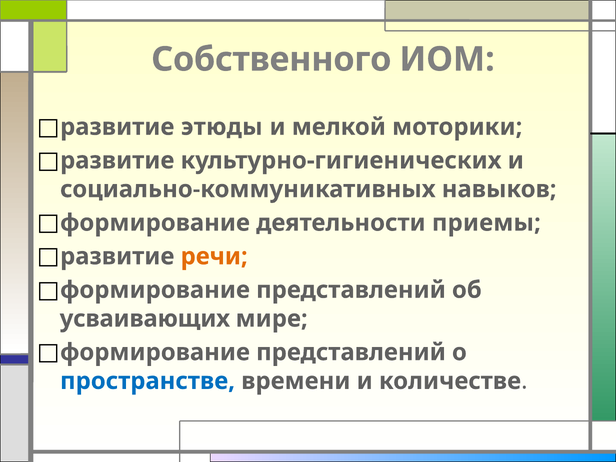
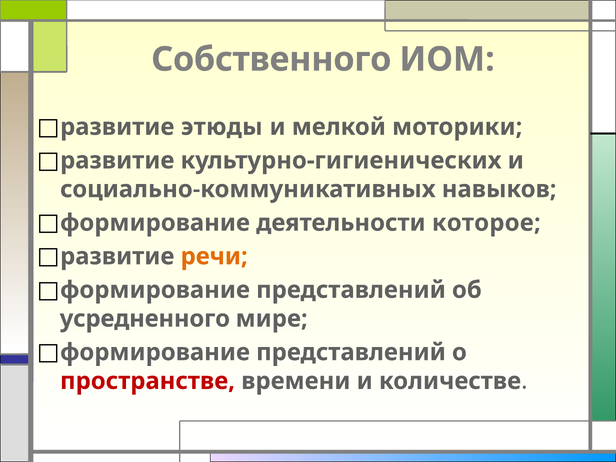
приемы: приемы -> которое
усваивающих: усваивающих -> усредненного
пространстве colour: blue -> red
